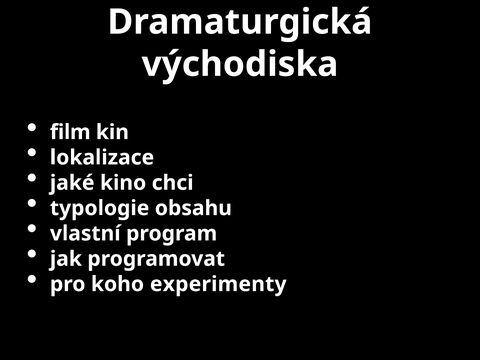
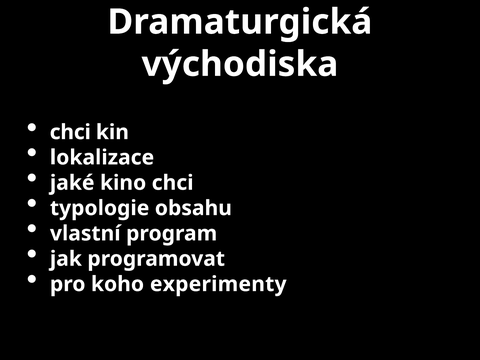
film at (70, 132): film -> chci
